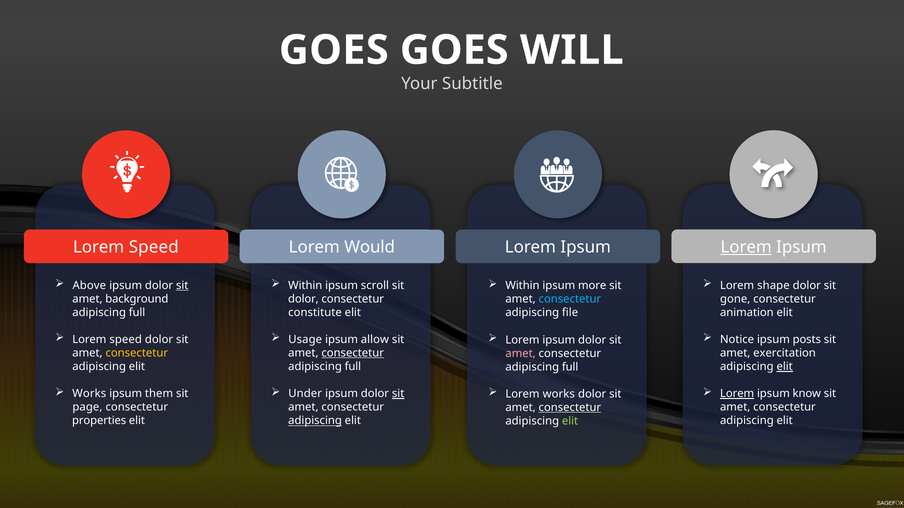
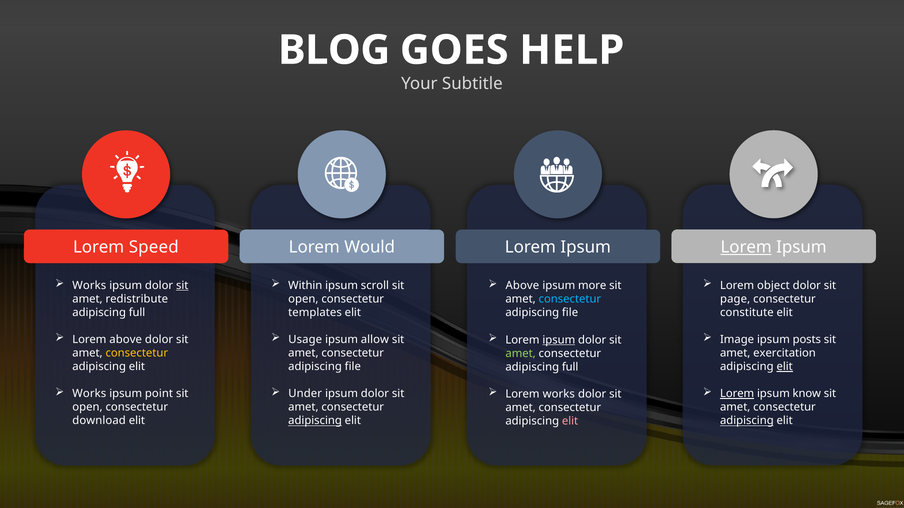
GOES at (334, 50): GOES -> BLOG
WILL: WILL -> HELP
Above at (89, 286): Above -> Works
shape: shape -> object
Within at (522, 286): Within -> Above
background: background -> redistribute
dolor at (303, 299): dolor -> open
gone: gone -> page
constitute: constitute -> templates
animation: animation -> constitute
speed at (126, 340): speed -> above
Notice: Notice -> Image
ipsum at (559, 340) underline: none -> present
consectetur at (353, 353) underline: present -> none
amet at (521, 354) colour: pink -> light green
full at (353, 367): full -> file
them: them -> point
sit at (398, 394) underline: present -> none
page at (87, 408): page -> open
consectetur at (570, 408) underline: present -> none
properties: properties -> download
adipiscing at (747, 421) underline: none -> present
elit at (570, 422) colour: light green -> pink
